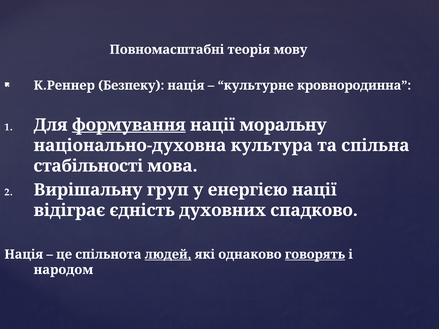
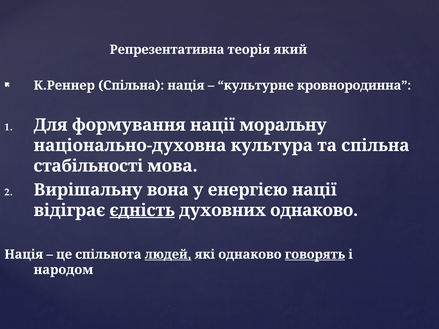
Повномасштабні: Повномасштабні -> Репрезентативна
мову: мову -> який
К.Реннер Безпеку: Безпеку -> Спільна
формування underline: present -> none
груп: груп -> вона
єдність underline: none -> present
духовних спадково: спадково -> однаково
